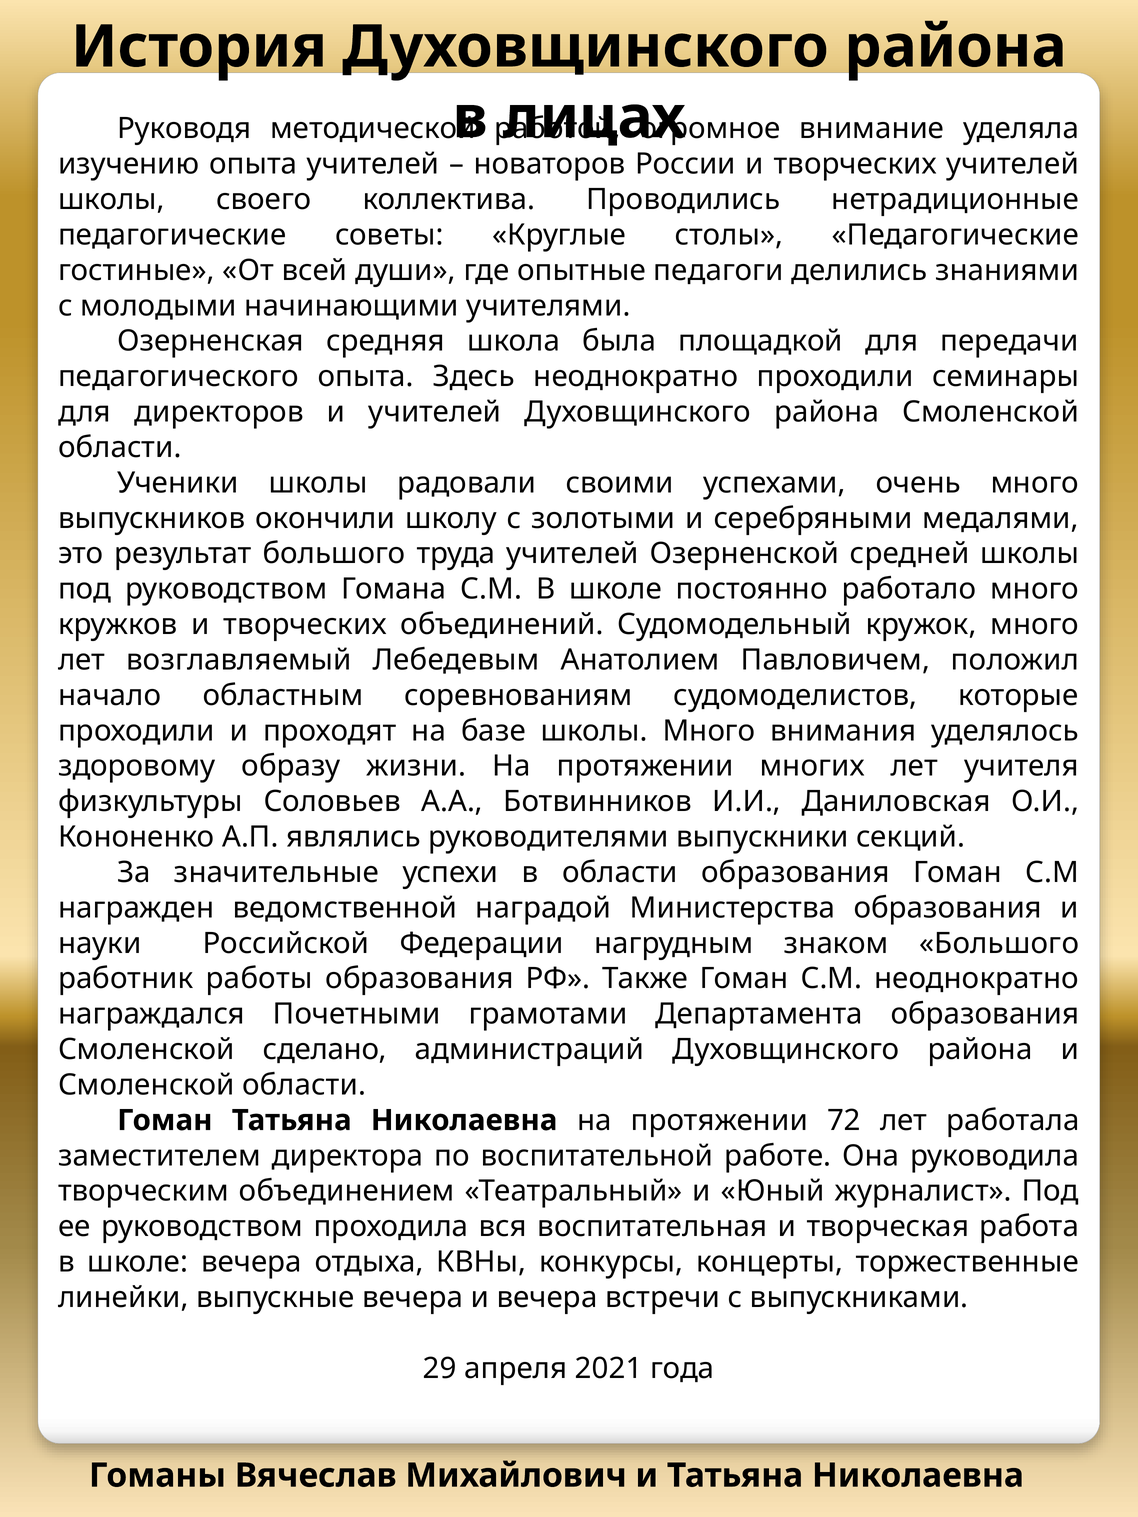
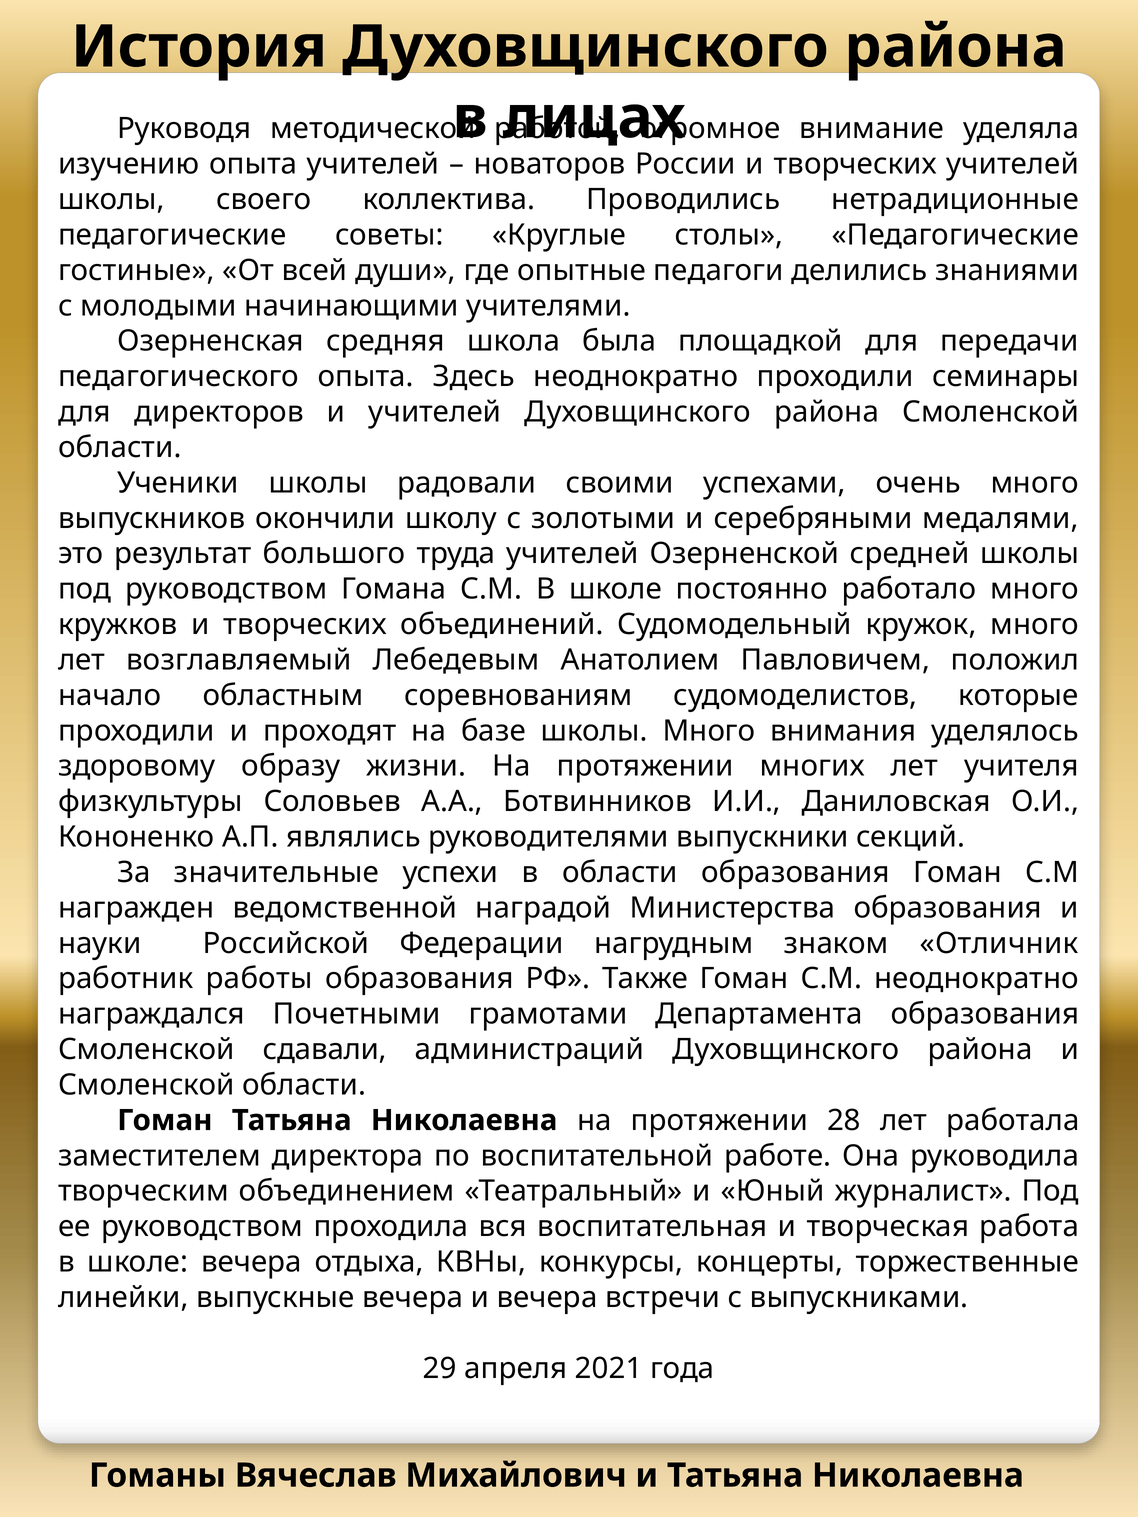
знаком Большого: Большого -> Отличник
сделано: сделано -> сдавали
72: 72 -> 28
